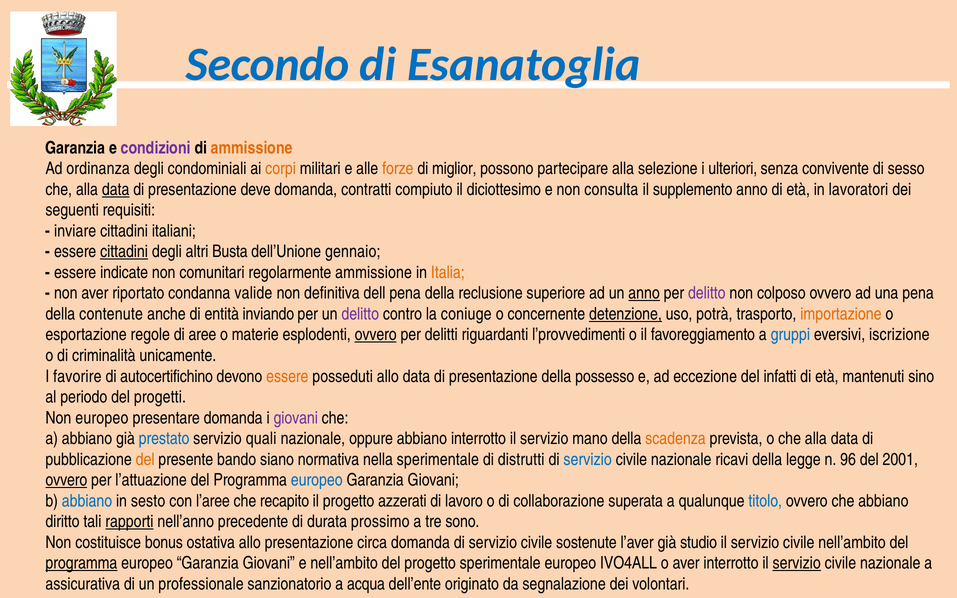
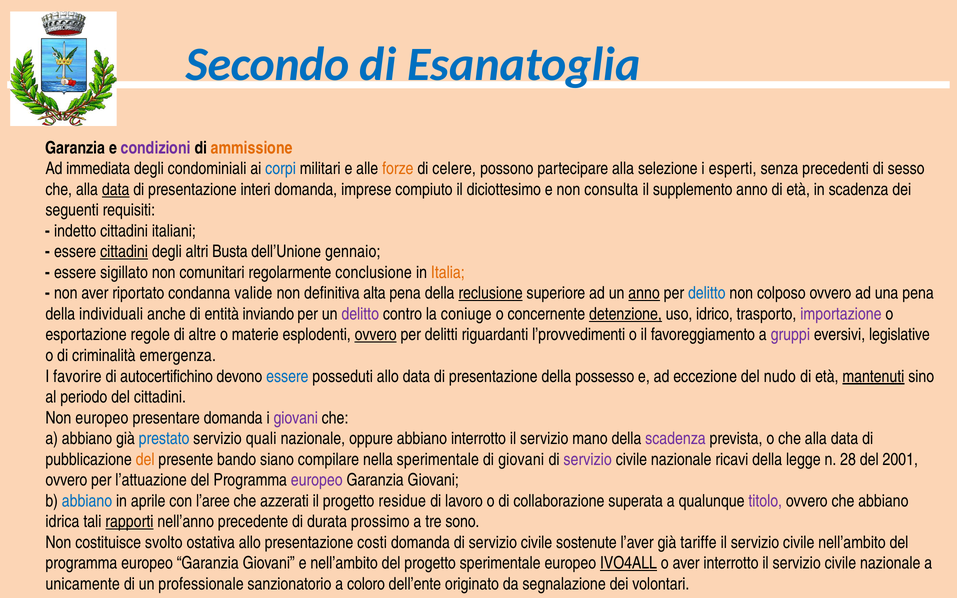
ordinanza: ordinanza -> immediata
corpi colour: orange -> blue
miglior: miglior -> celere
ulteriori: ulteriori -> esperti
convivente: convivente -> precedenti
deve: deve -> interi
contratti: contratti -> imprese
in lavoratori: lavoratori -> scadenza
inviare: inviare -> indetto
indicate: indicate -> sigillato
regolarmente ammissione: ammissione -> conclusione
dell: dell -> alta
reclusione underline: none -> present
delitto at (707, 293) colour: purple -> blue
contenute: contenute -> individuali
potrà: potrà -> idrico
importazione colour: orange -> purple
aree: aree -> altre
gruppi colour: blue -> purple
iscrizione: iscrizione -> legislative
unicamente: unicamente -> emergenza
essere at (287, 376) colour: orange -> blue
infatti: infatti -> nudo
mantenuti underline: none -> present
del progetti: progetti -> cittadini
scadenza at (675, 439) colour: orange -> purple
normativa: normativa -> compilare
di distrutti: distrutti -> giovani
servizio at (588, 459) colour: blue -> purple
96: 96 -> 28
ovvero at (66, 480) underline: present -> none
europeo at (317, 480) colour: blue -> purple
sesto: sesto -> aprile
recapito: recapito -> azzerati
azzerati: azzerati -> residue
titolo colour: blue -> purple
diritto: diritto -> idrica
bonus: bonus -> svolto
circa: circa -> costi
studio: studio -> tariffe
programma at (81, 563) underline: present -> none
IVO4ALL underline: none -> present
servizio at (797, 563) underline: present -> none
assicurativa: assicurativa -> unicamente
acqua: acqua -> coloro
